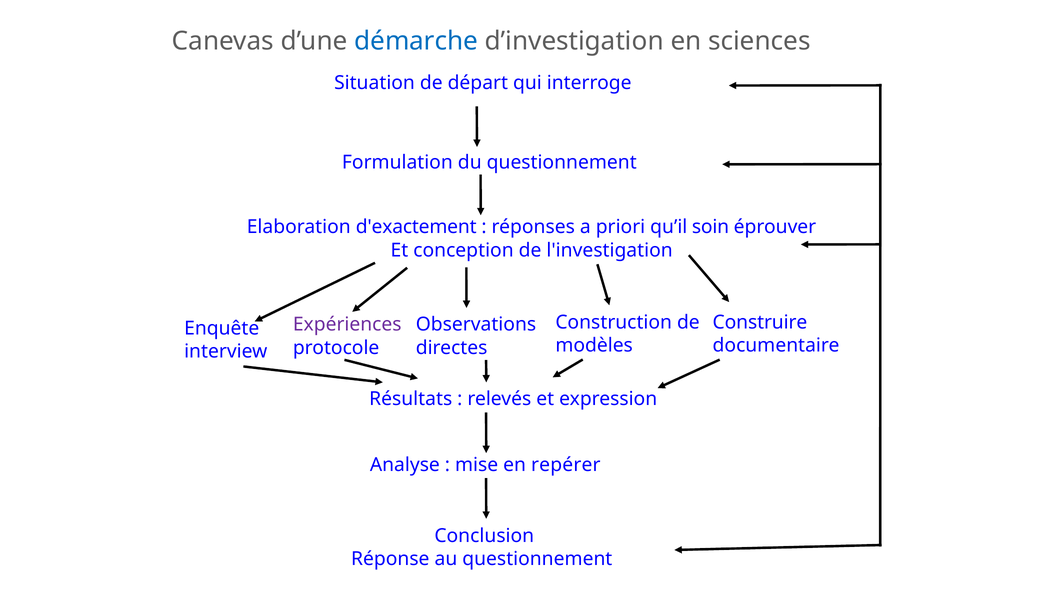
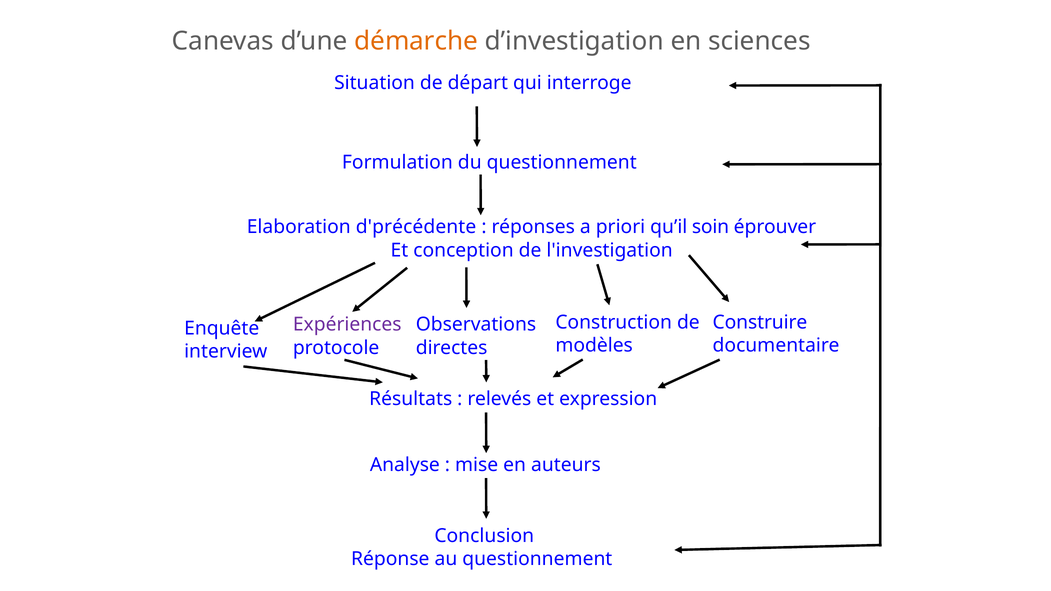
démarche colour: blue -> orange
d'exactement: d'exactement -> d'précédente
repérer: repérer -> auteurs
